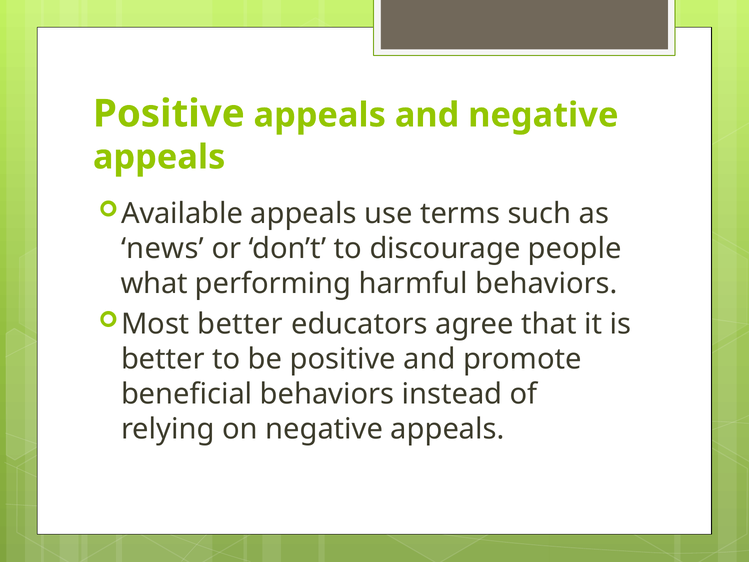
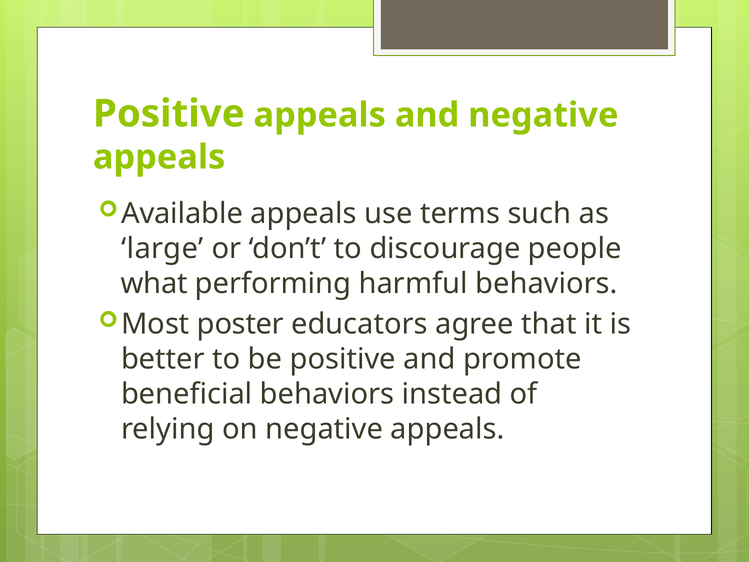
news: news -> large
Most better: better -> poster
